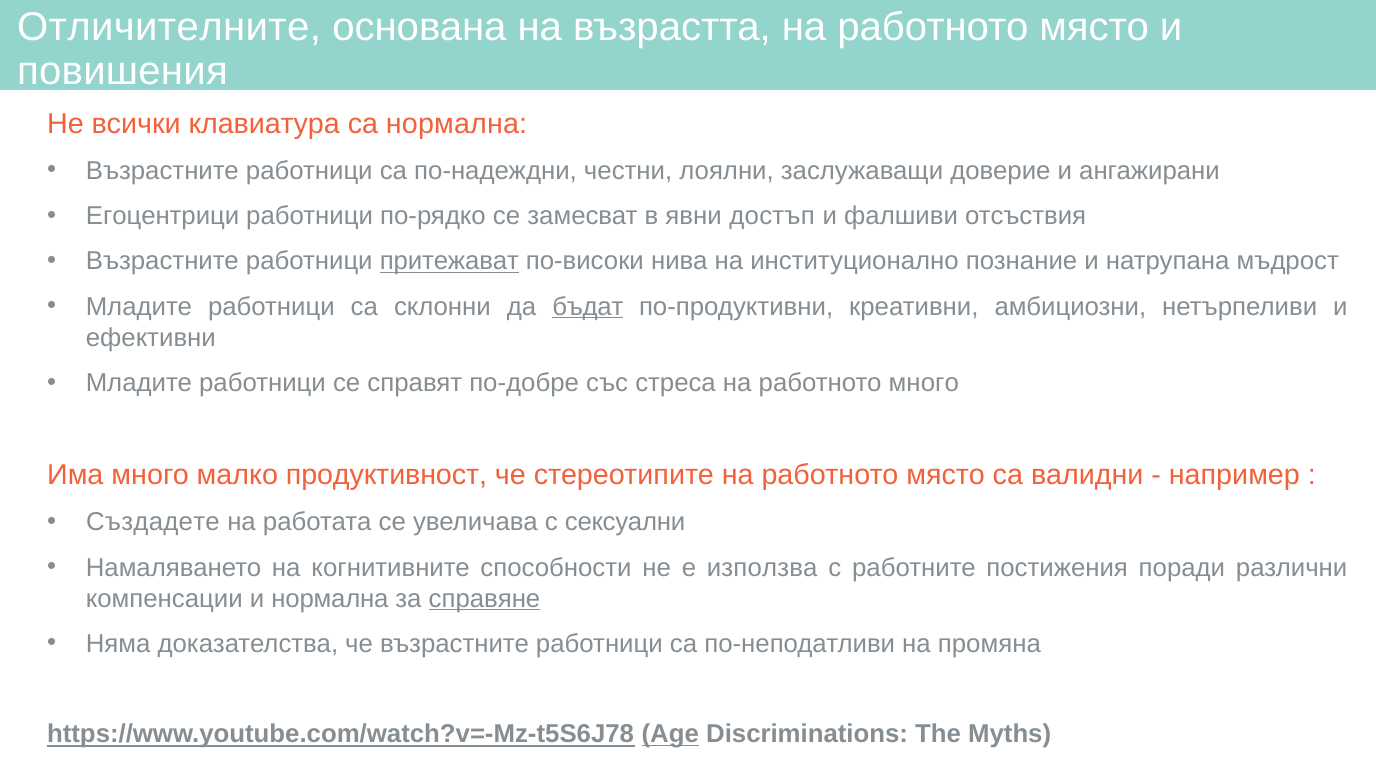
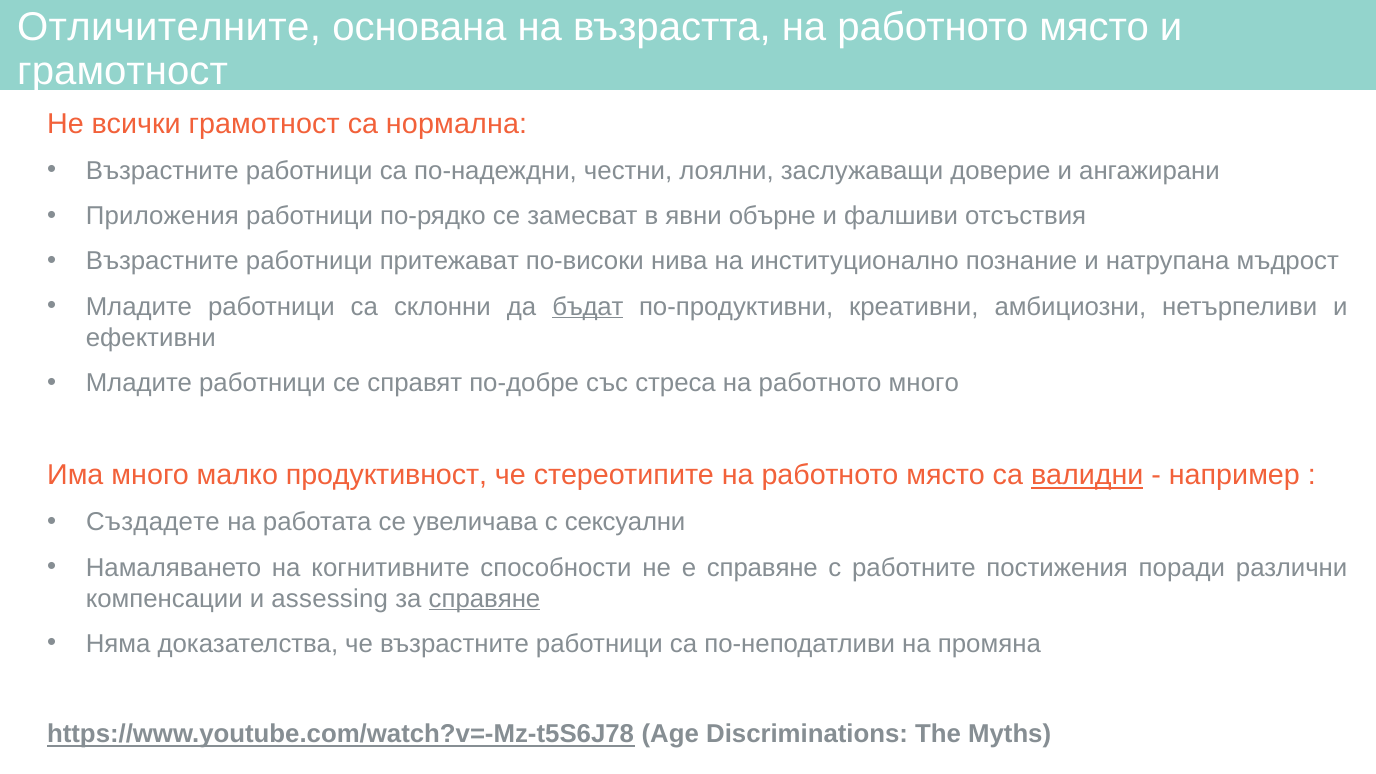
повишения at (122, 71): повишения -> грамотност
всички клавиатура: клавиатура -> грамотност
Егоцентрици: Егоцентрици -> Приложения
достъп: достъп -> обърне
притежават underline: present -> none
валидни underline: none -> present
е използва: използва -> справяне
и нормална: нормална -> assessing
Age underline: present -> none
